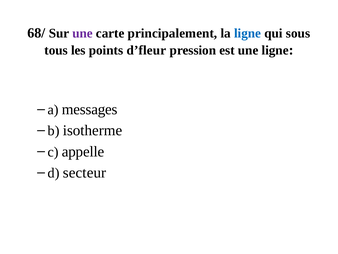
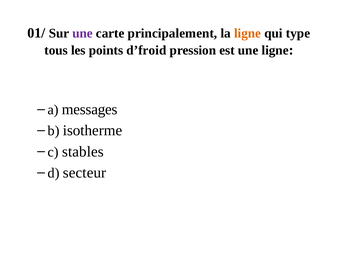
68/: 68/ -> 01/
ligne at (248, 33) colour: blue -> orange
sous: sous -> type
d’fleur: d’fleur -> d’froid
appelle: appelle -> stables
